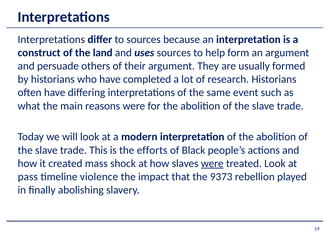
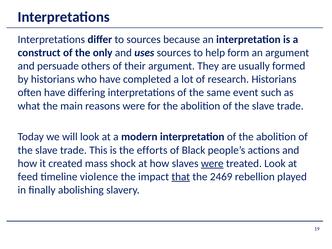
land: land -> only
pass: pass -> feed
that underline: none -> present
9373: 9373 -> 2469
